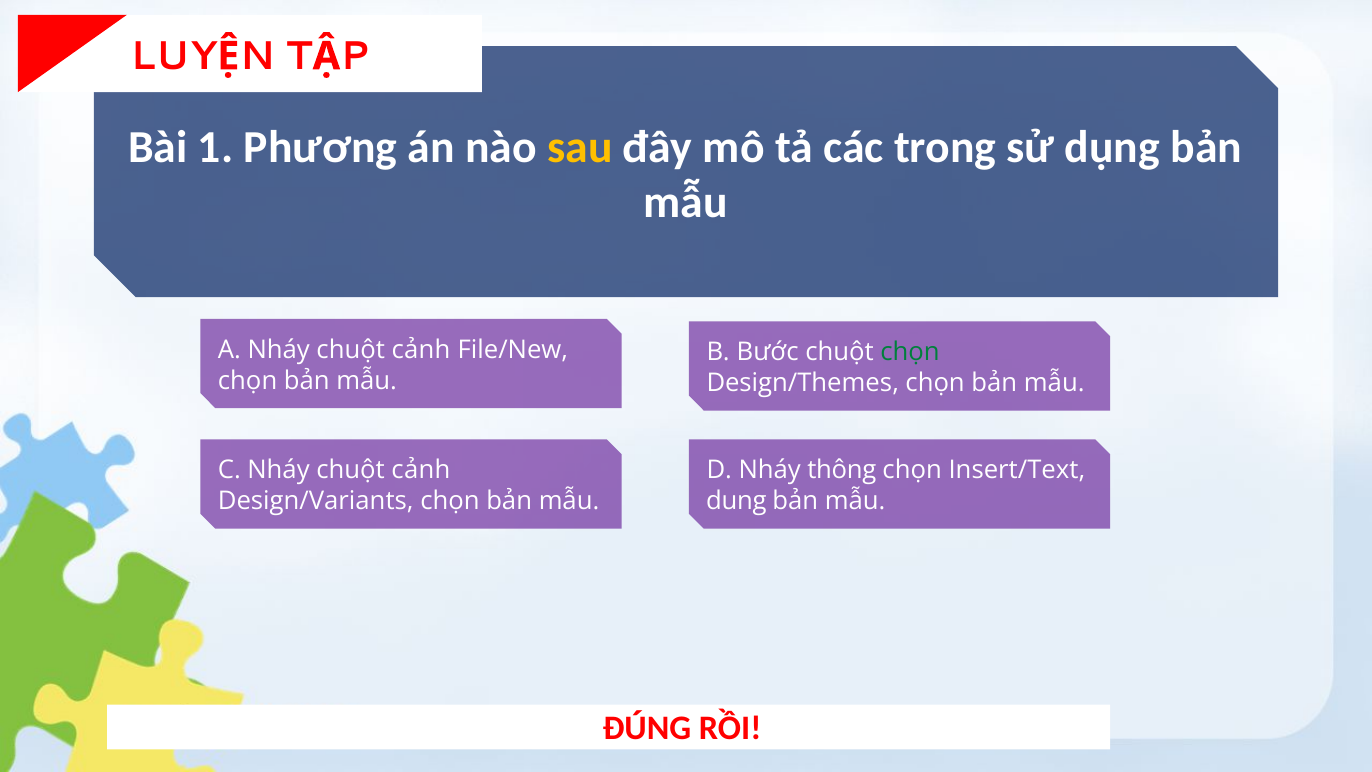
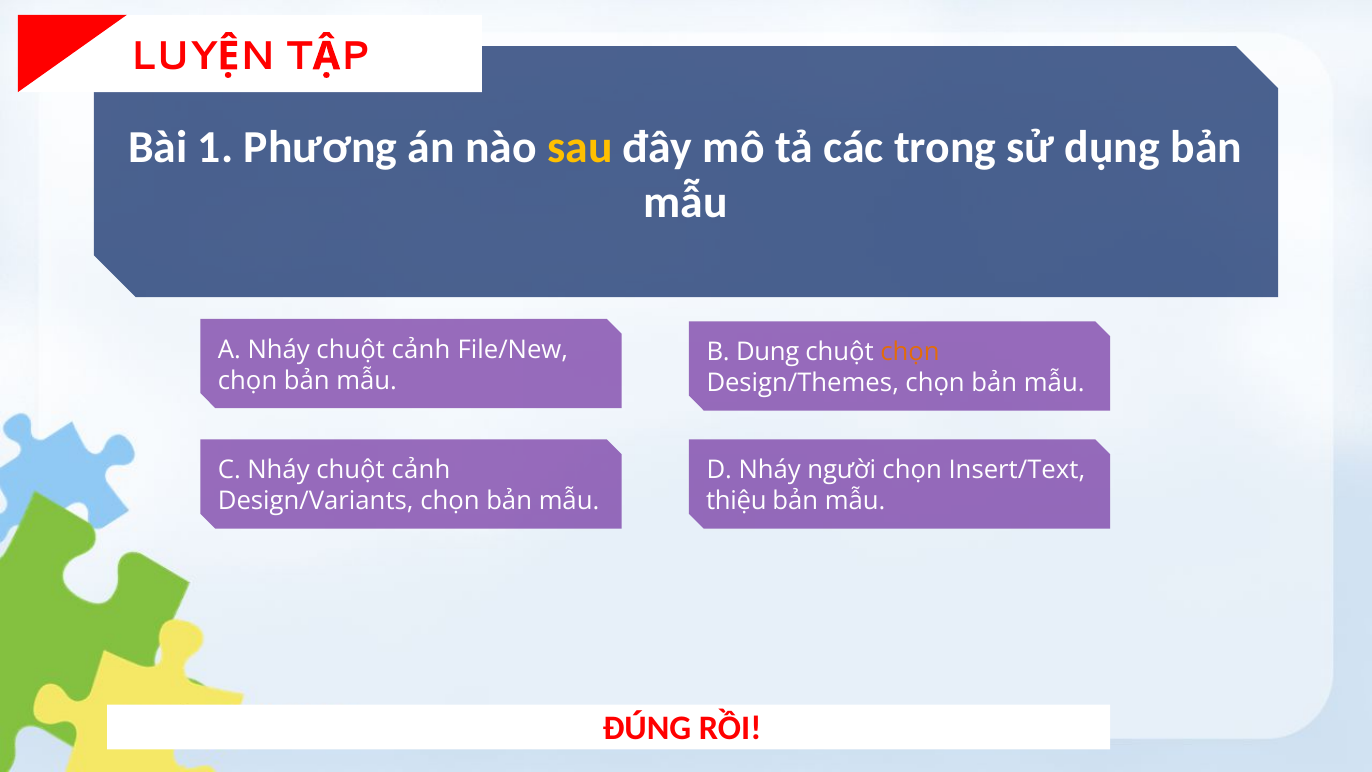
Bước: Bước -> Dung
chọn at (910, 352) colour: green -> orange
thông: thông -> người
dung: dung -> thiệu
